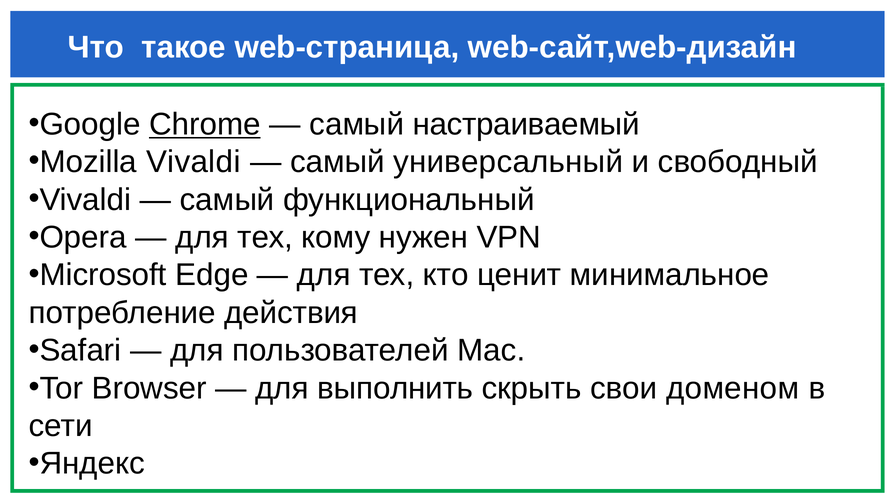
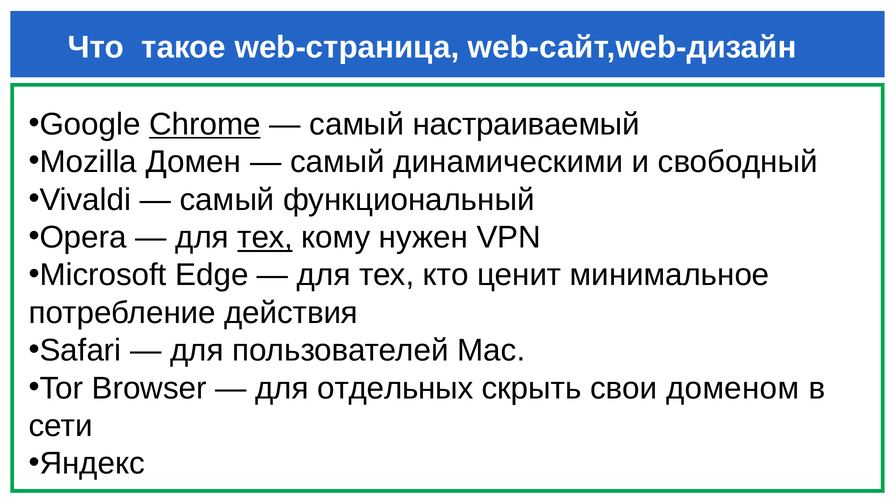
Mozilla Vivaldi: Vivaldi -> Домен
универсальный: универсальный -> динамическими
тех at (265, 237) underline: none -> present
выполнить: выполнить -> отдельных
